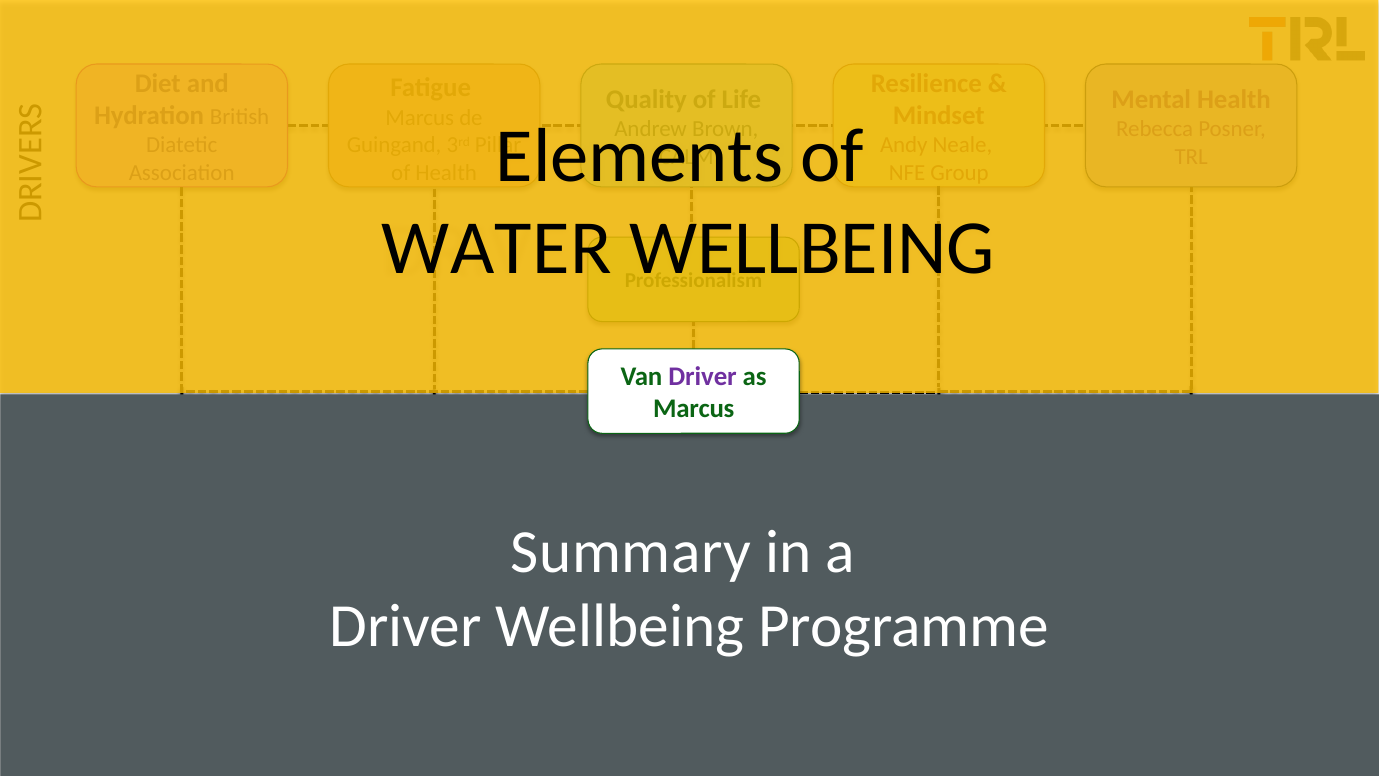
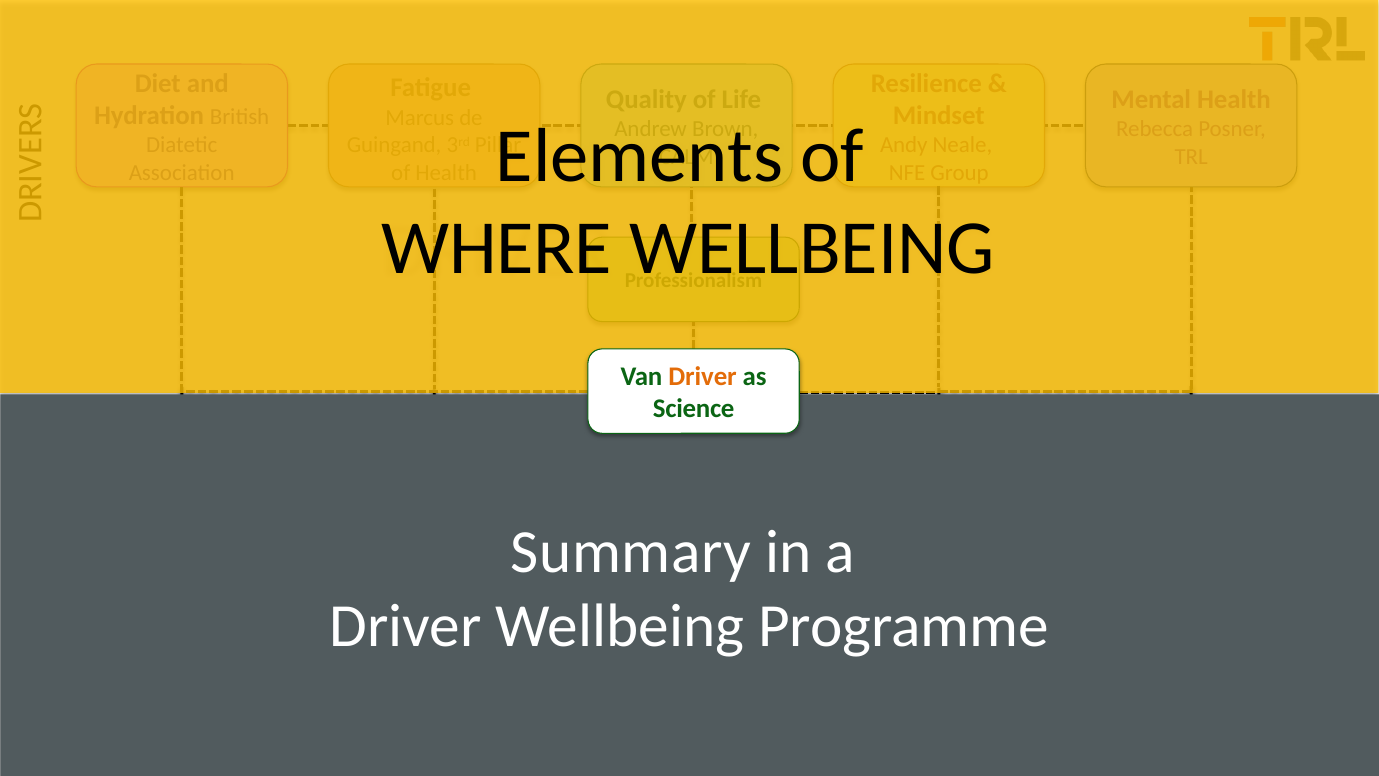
WATER at (497, 248): WATER -> WHERE
Driver at (703, 377) colour: purple -> orange
Marcus at (694, 409): Marcus -> Science
